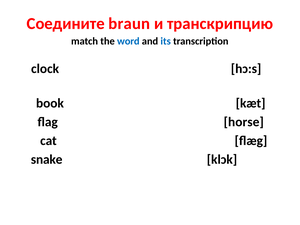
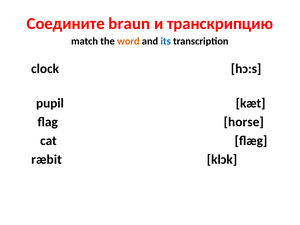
word colour: blue -> orange
book: book -> pupil
snake: snake -> ræbit
